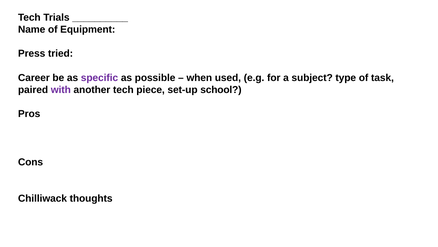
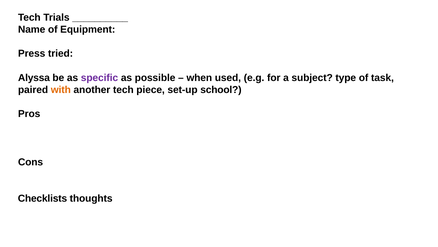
Career: Career -> Alyssa
with colour: purple -> orange
Chilliwack: Chilliwack -> Checklists
